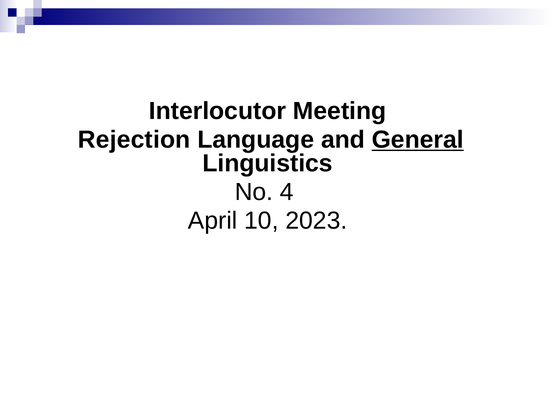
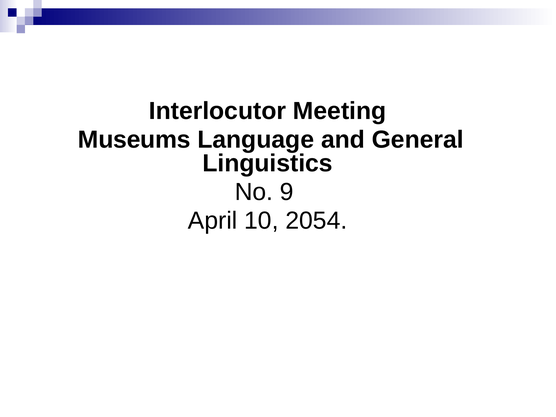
Rejection: Rejection -> Museums
General underline: present -> none
4: 4 -> 9
2023: 2023 -> 2054
